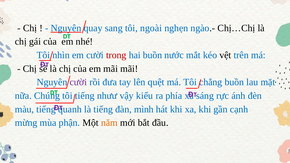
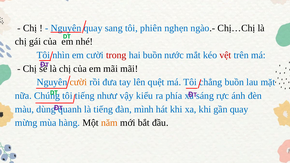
ngoài: ngoài -> phiên
vệt colour: black -> red
cười at (78, 82) colour: purple -> orange
màu tiếng: tiếng -> dùng
gần cạnh: cạnh -> quay
phận: phận -> hàng
